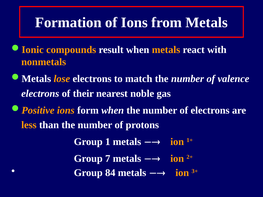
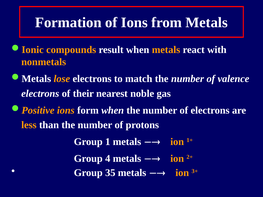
7: 7 -> 4
84: 84 -> 35
